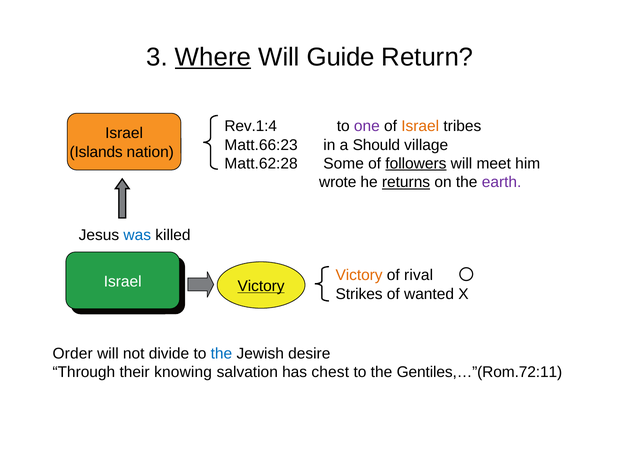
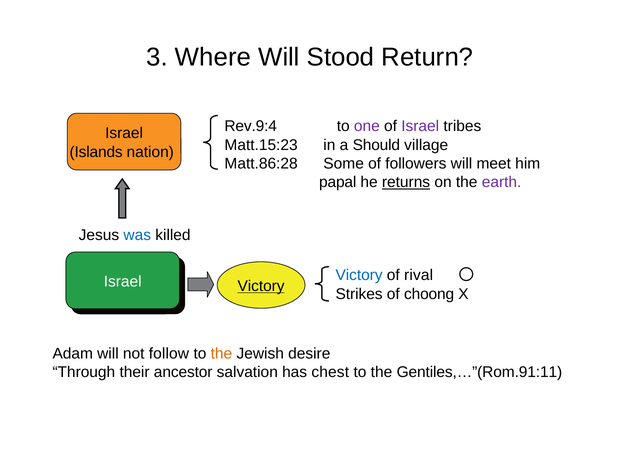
Where underline: present -> none
Guide: Guide -> Stood
Rev.1:4: Rev.1:4 -> Rev.9:4
Israel at (420, 126) colour: orange -> purple
Matt.66:23: Matt.66:23 -> Matt.15:23
Matt.62:28: Matt.62:28 -> Matt.86:28
followers underline: present -> none
wrote: wrote -> papal
Victory at (359, 275) colour: orange -> blue
wanted: wanted -> choong
Order: Order -> Adam
divide: divide -> follow
the at (221, 353) colour: blue -> orange
knowing: knowing -> ancestor
Gentiles,…”(Rom.72:11: Gentiles,…”(Rom.72:11 -> Gentiles,…”(Rom.91:11
